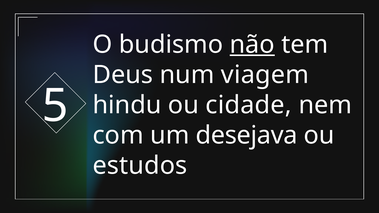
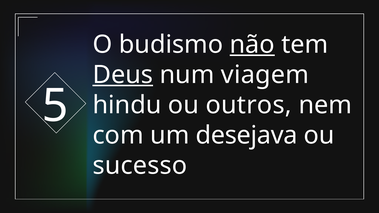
Deus underline: none -> present
cidade: cidade -> outros
estudos: estudos -> sucesso
